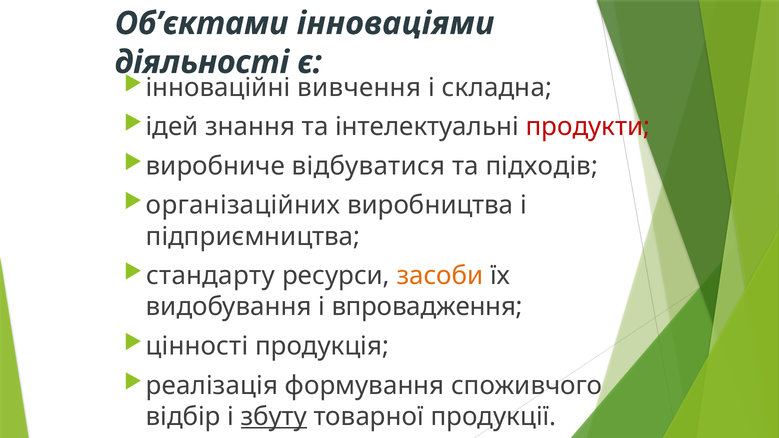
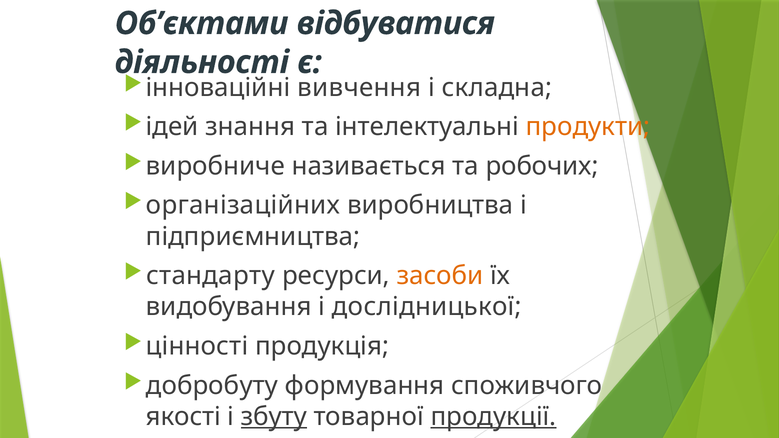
інноваціями: інноваціями -> відбуватися
продукти colour: red -> orange
відбуватися: відбуватися -> називається
підходів: підходів -> робочих
впровадження: впровадження -> дослідницької
реалізація: реалізація -> добробуту
відбір: відбір -> якості
продукції underline: none -> present
